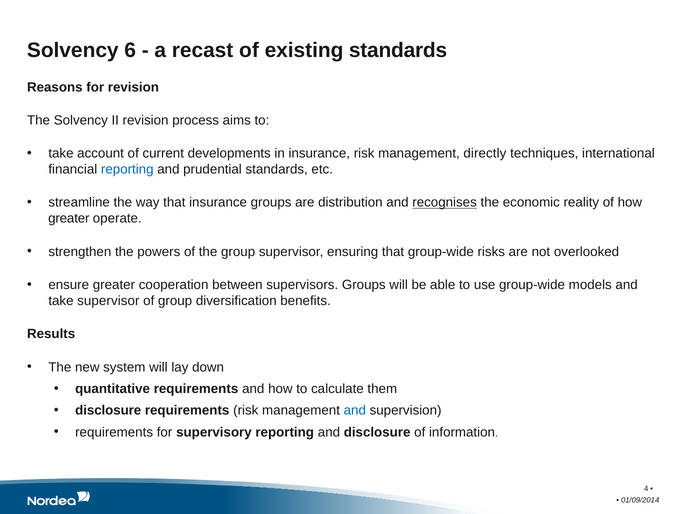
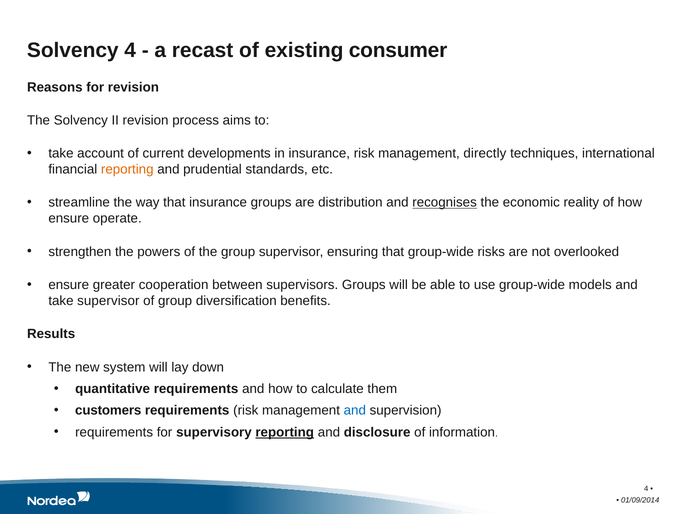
Solvency 6: 6 -> 4
existing standards: standards -> consumer
reporting at (127, 169) colour: blue -> orange
greater at (69, 218): greater -> ensure
disclosure at (108, 410): disclosure -> customers
reporting at (285, 432) underline: none -> present
